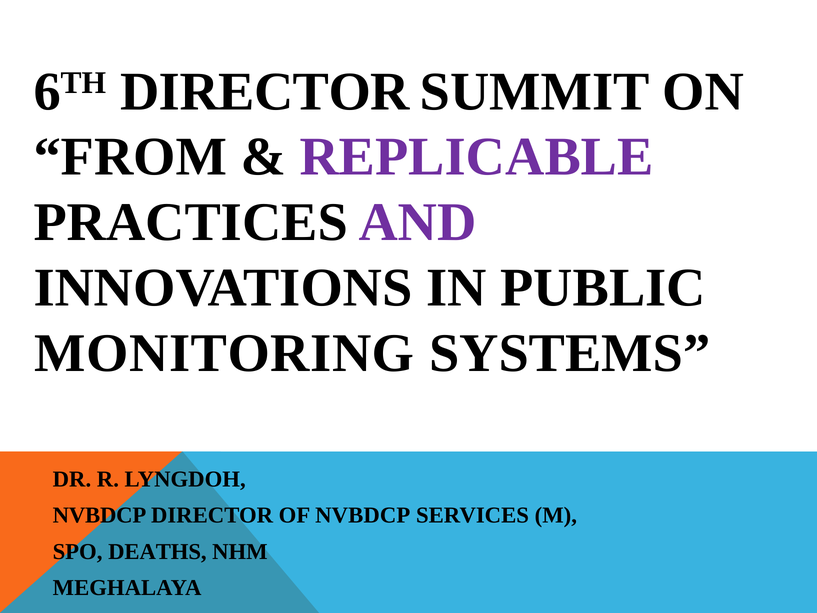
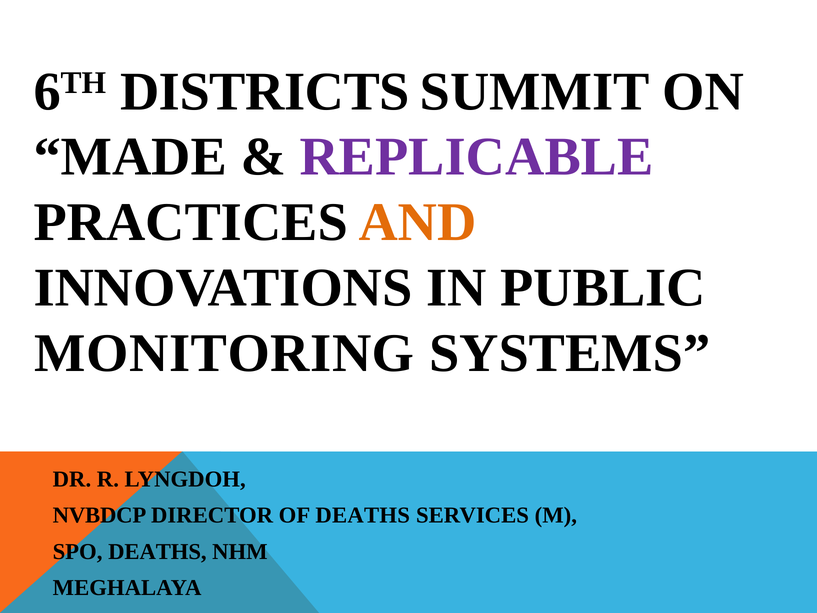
6TH DIRECTOR: DIRECTOR -> DISTRICTS
FROM: FROM -> MADE
AND colour: purple -> orange
OF NVBDCP: NVBDCP -> DEATHS
